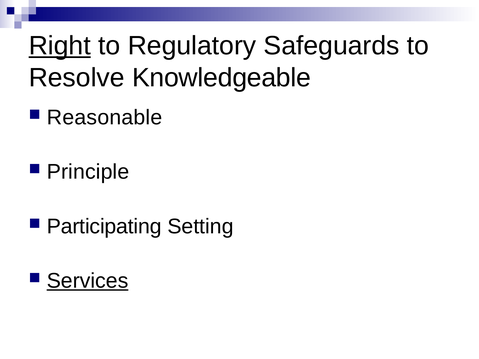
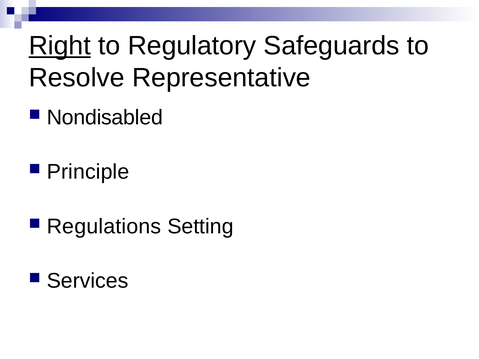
Knowledgeable: Knowledgeable -> Representative
Reasonable: Reasonable -> Nondisabled
Participating: Participating -> Regulations
Services underline: present -> none
